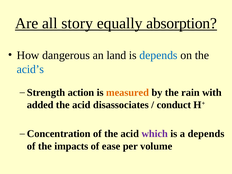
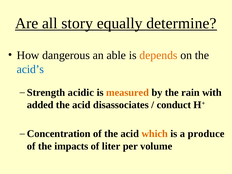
absorption: absorption -> determine
land: land -> able
depends at (158, 55) colour: blue -> orange
action: action -> acidic
which colour: purple -> orange
a depends: depends -> produce
ease: ease -> liter
